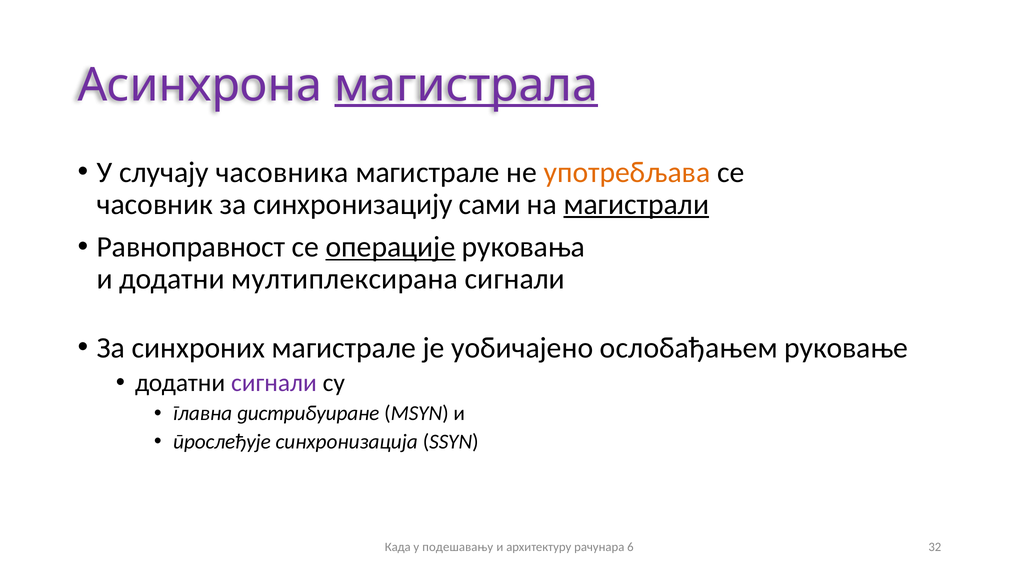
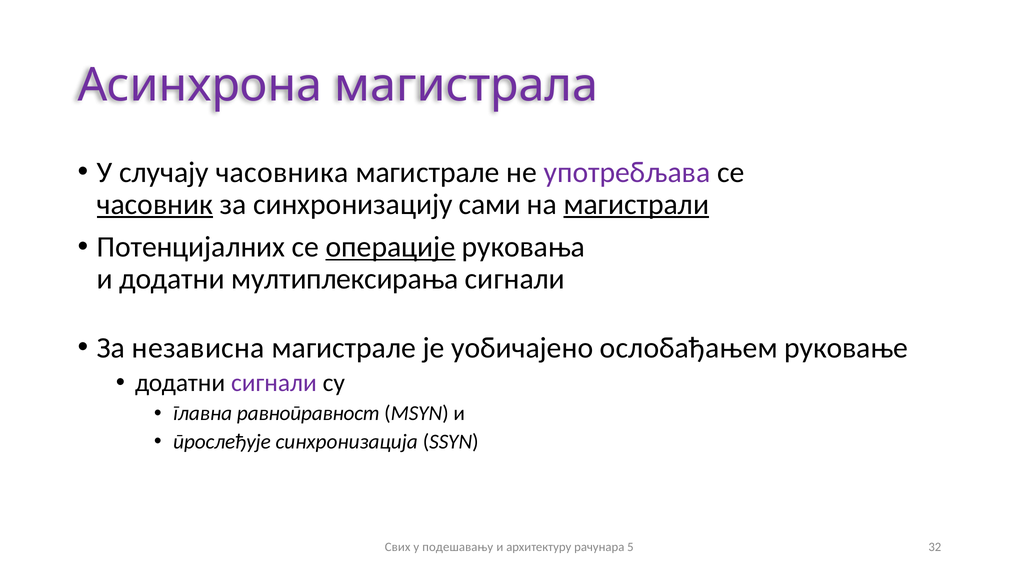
магистрала underline: present -> none
употребљава colour: orange -> purple
часовник underline: none -> present
Равноправност: Равноправност -> Потенцијалних
мултиплексирана: мултиплексирана -> мултиплексирања
синхроних: синхроних -> независна
дистрибуиране: дистрибуиране -> равноправност
Када: Када -> Свих
6: 6 -> 5
